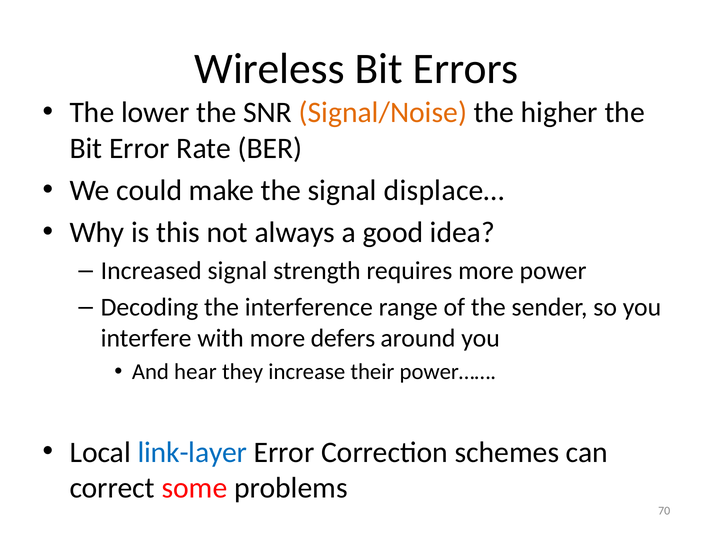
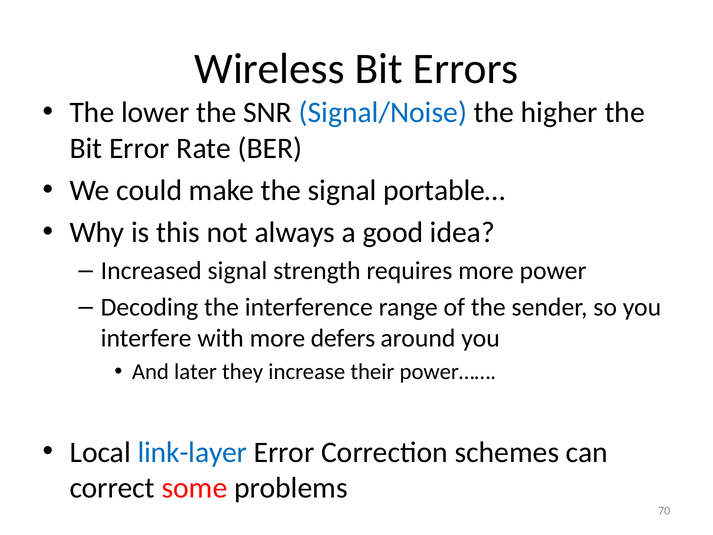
Signal/Noise colour: orange -> blue
displace…: displace… -> portable…
hear: hear -> later
